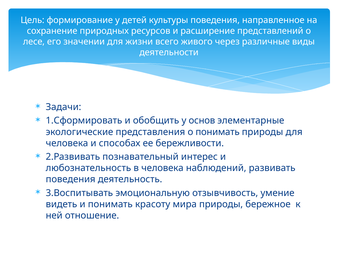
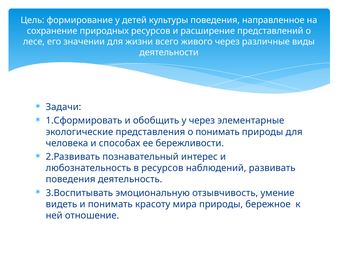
у основ: основ -> через
в человека: человека -> ресурсов
